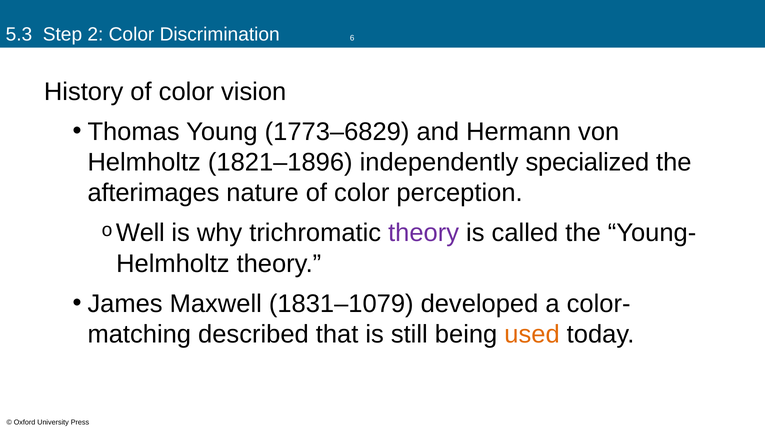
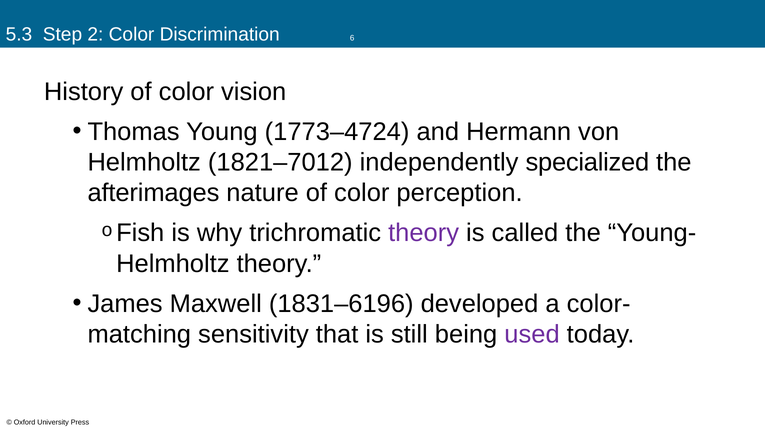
1773–6829: 1773–6829 -> 1773–4724
1821–1896: 1821–1896 -> 1821–7012
Well: Well -> Fish
1831–1079: 1831–1079 -> 1831–6196
described: described -> sensitivity
used colour: orange -> purple
